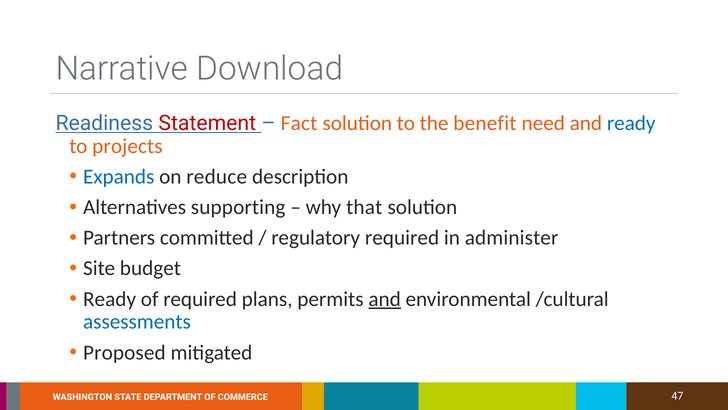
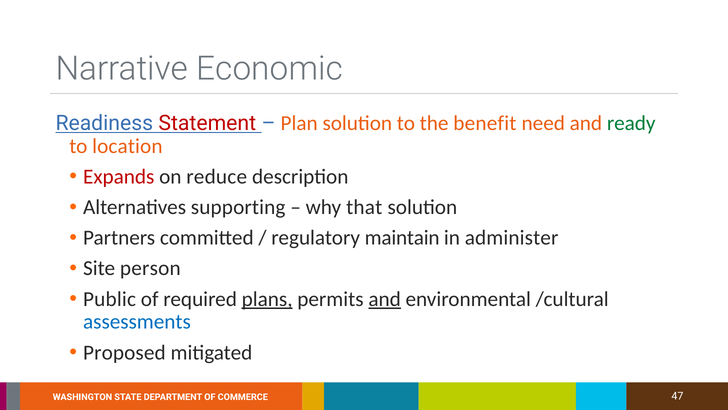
Download: Download -> Economic
Fact: Fact -> Plan
ready at (631, 123) colour: blue -> green
projects: projects -> location
Expands colour: blue -> red
regulatory required: required -> maintain
budget: budget -> person
Ready at (110, 299): Ready -> Public
plans underline: none -> present
